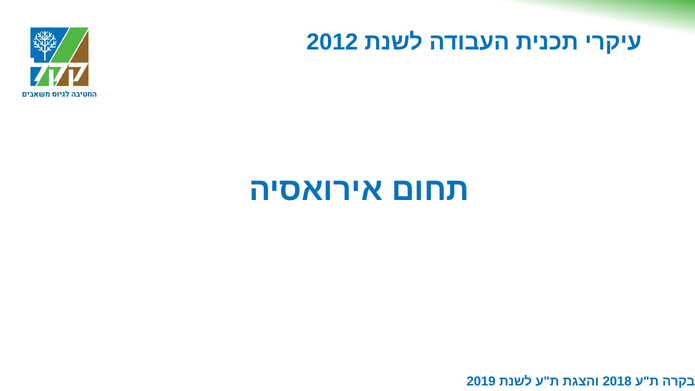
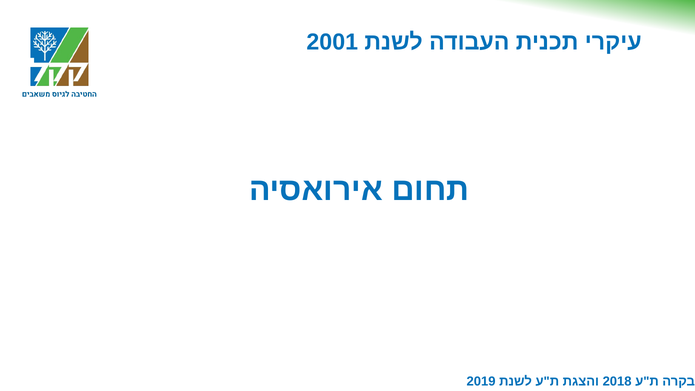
2012: 2012 -> 2001
